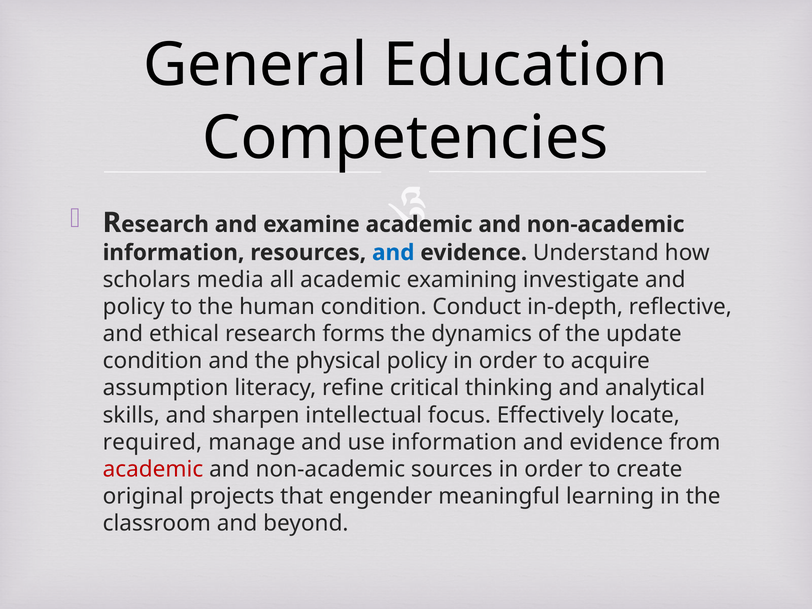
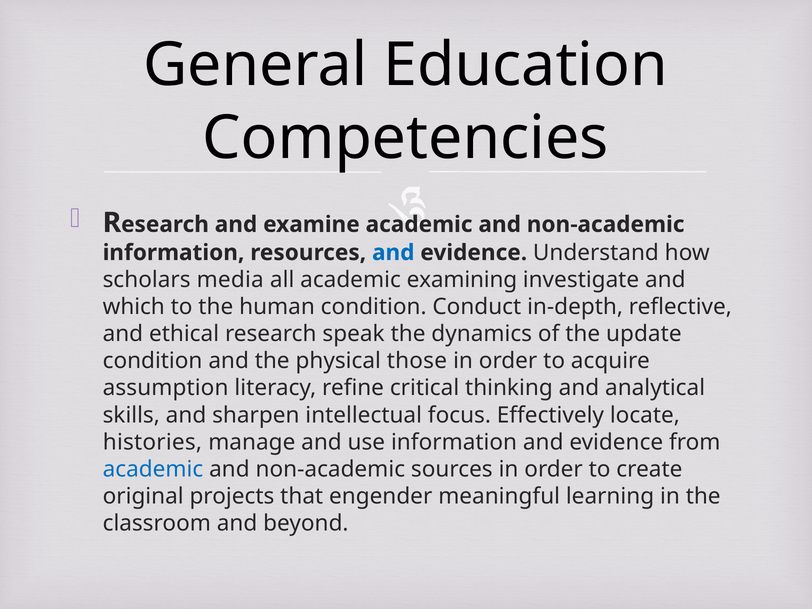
policy at (134, 307): policy -> which
forms: forms -> speak
physical policy: policy -> those
required: required -> histories
academic at (153, 469) colour: red -> blue
